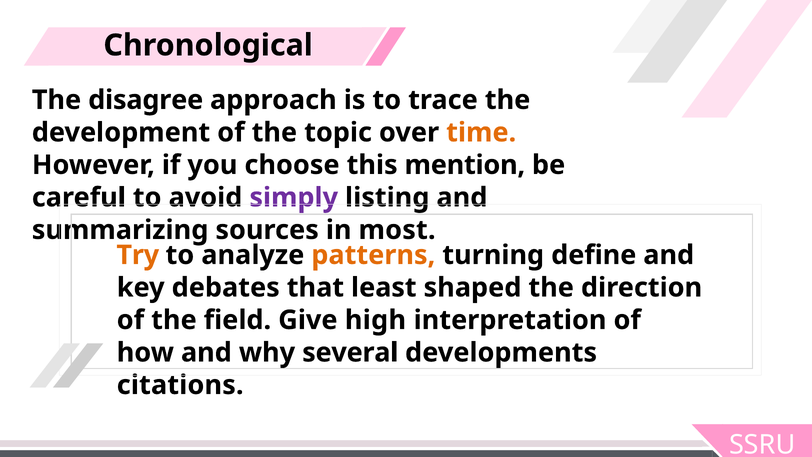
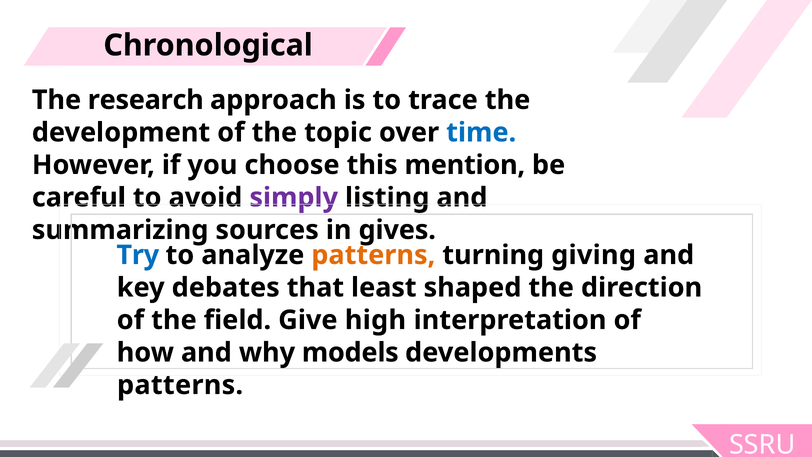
disagree: disagree -> research
time colour: orange -> blue
most: most -> gives
Try colour: orange -> blue
define: define -> giving
several: several -> models
citations at (180, 385): citations -> patterns
